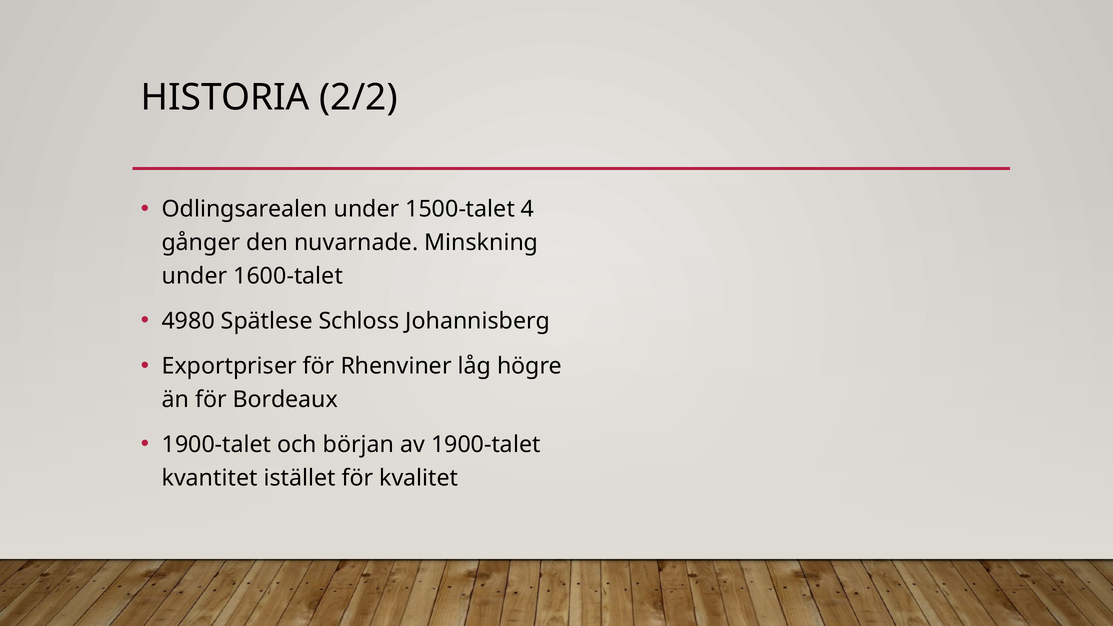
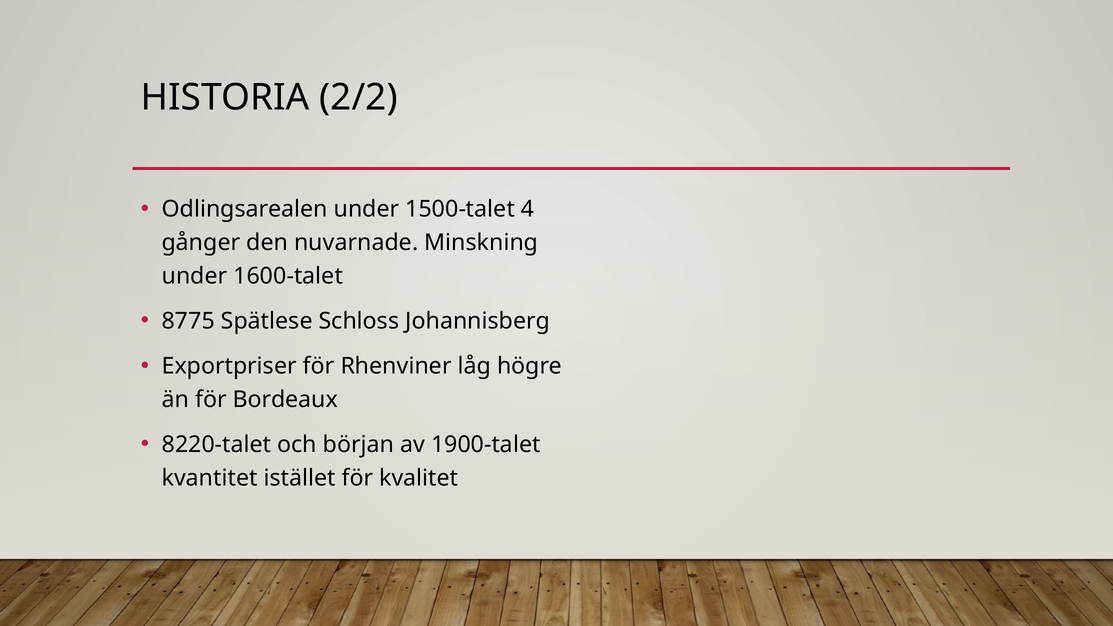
4980: 4980 -> 8775
1900-talet at (216, 445): 1900-talet -> 8220-talet
